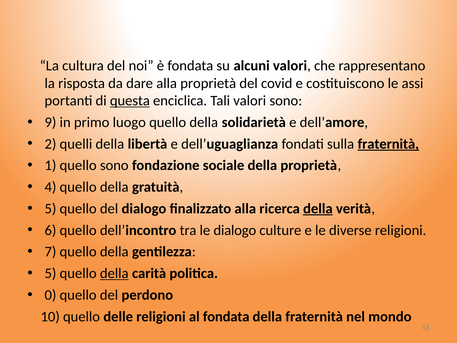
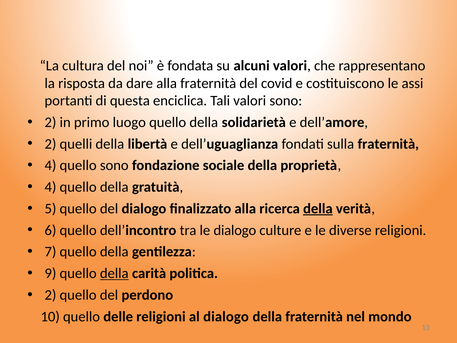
alla proprietà: proprietà -> fraternità
questa underline: present -> none
9 at (50, 122): 9 -> 2
fraternità at (388, 144) underline: present -> none
1 at (50, 165): 1 -> 4
5 at (50, 273): 5 -> 9
0 at (50, 295): 0 -> 2
al fondata: fondata -> dialogo
